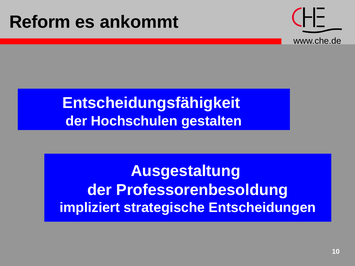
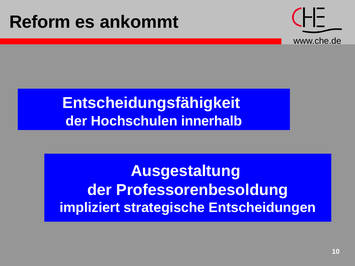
gestalten: gestalten -> innerhalb
